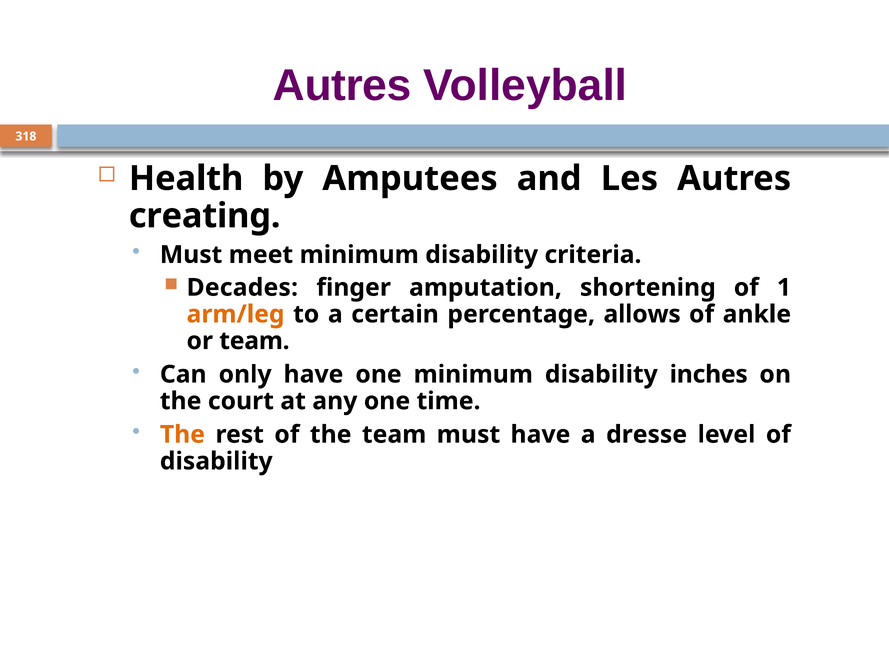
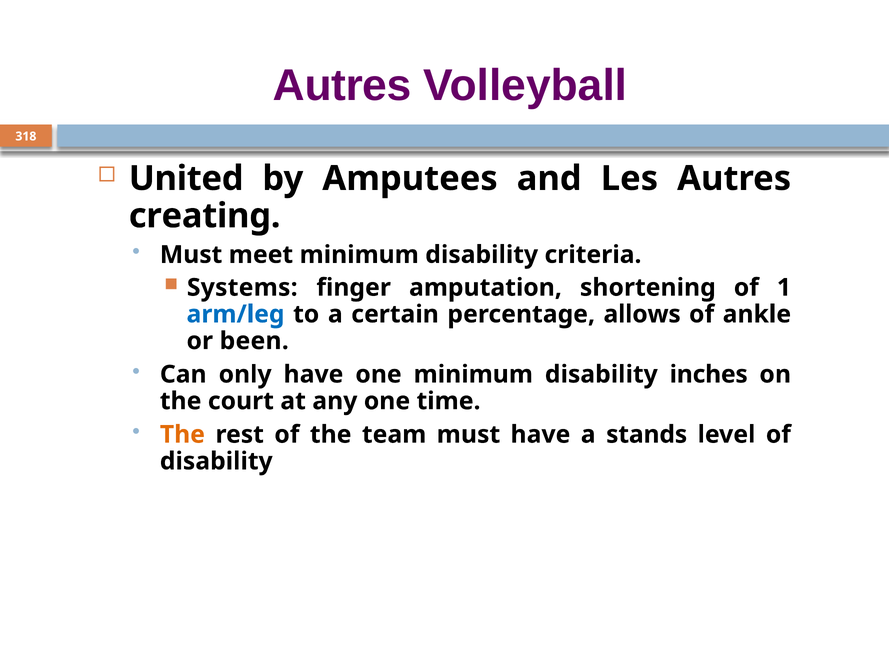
Health: Health -> United
Decades: Decades -> Systems
arm/leg colour: orange -> blue
or team: team -> been
dresse: dresse -> stands
